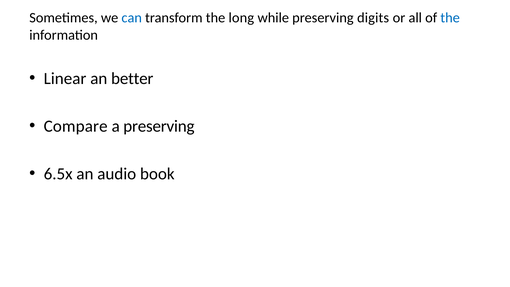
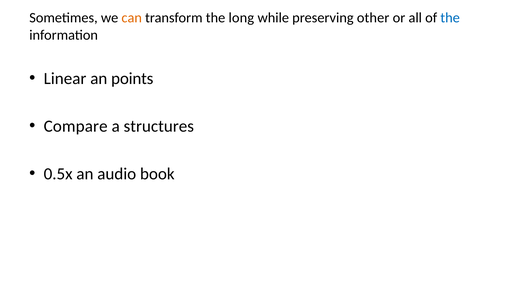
can colour: blue -> orange
digits: digits -> other
better: better -> points
a preserving: preserving -> structures
6.5x: 6.5x -> 0.5x
